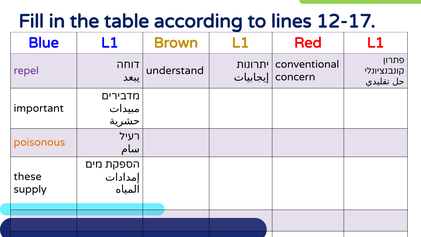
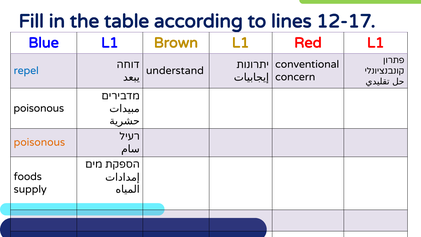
repel colour: purple -> blue
important at (39, 108): important -> poisonous
these: these -> foods
